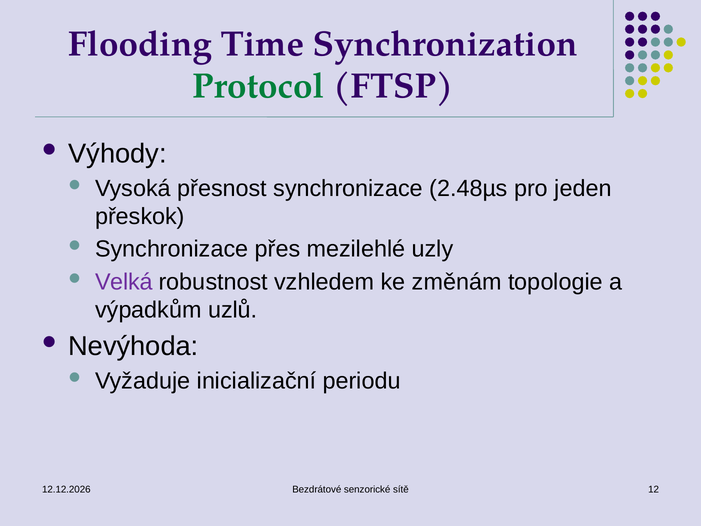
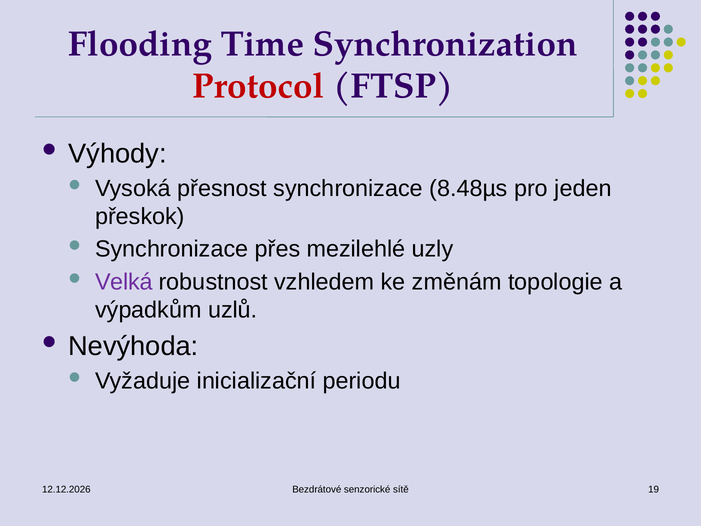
Protocol colour: green -> red
2.48µs: 2.48µs -> 8.48µs
12: 12 -> 19
